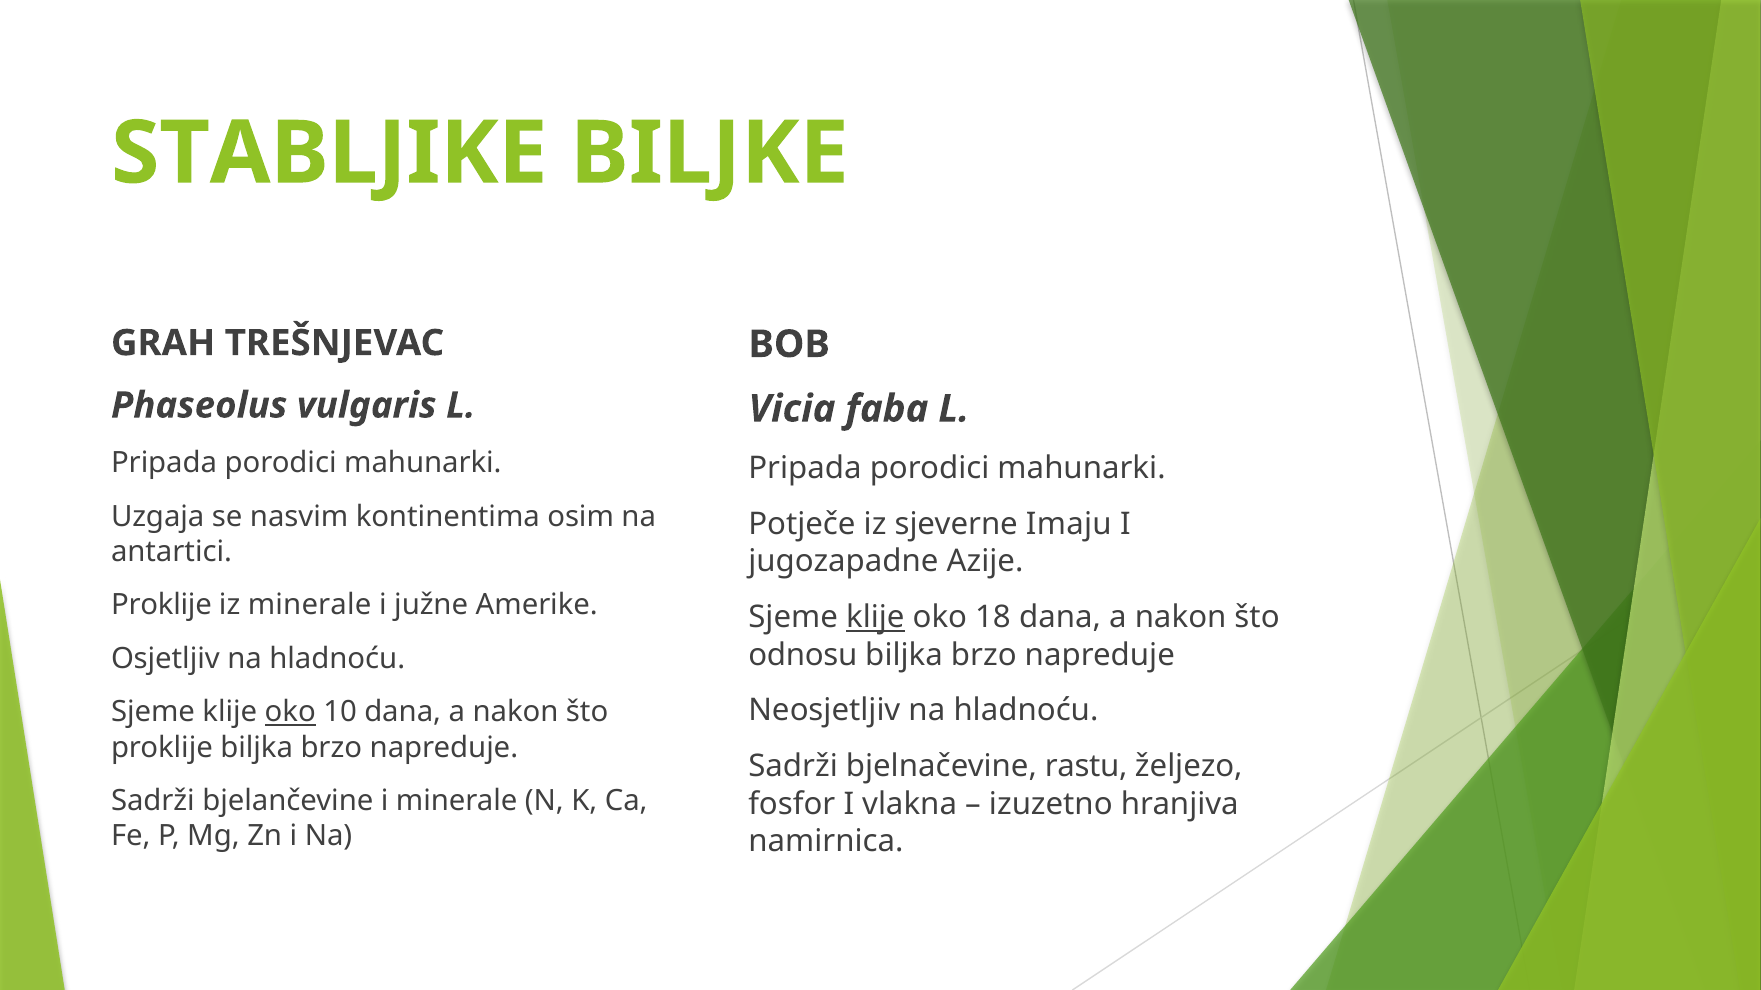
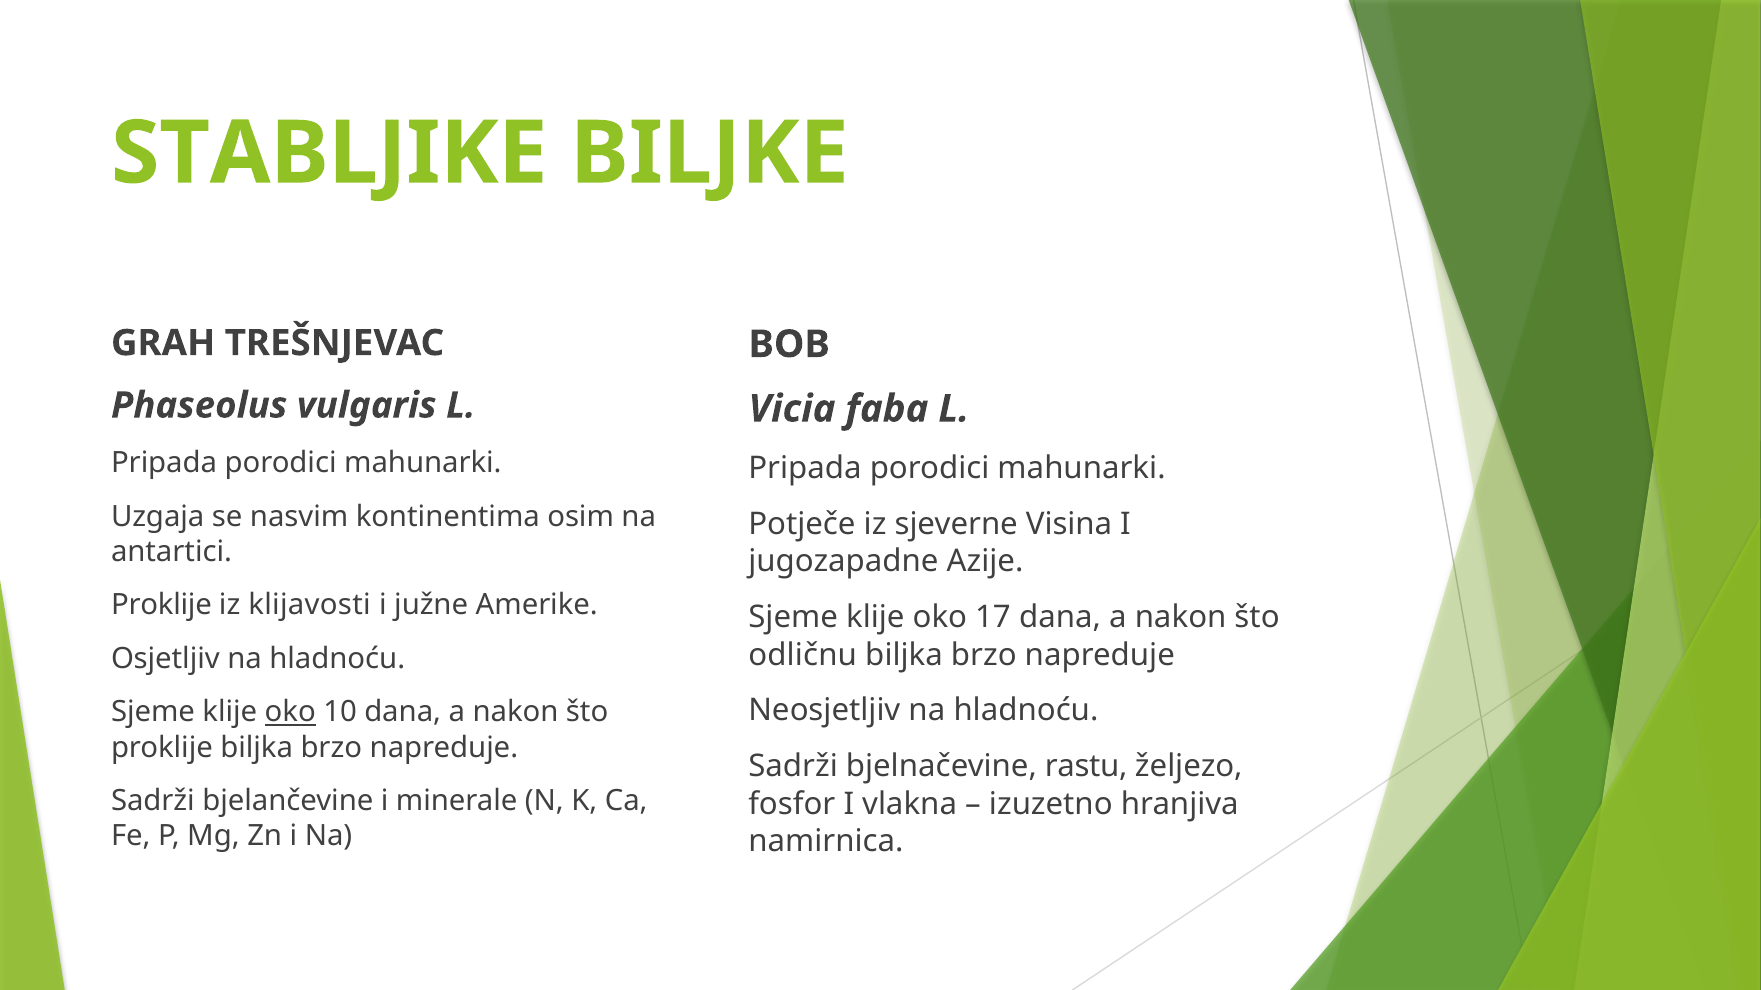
Imaju: Imaju -> Visina
iz minerale: minerale -> klijavosti
klije at (875, 618) underline: present -> none
18: 18 -> 17
odnosu: odnosu -> odličnu
